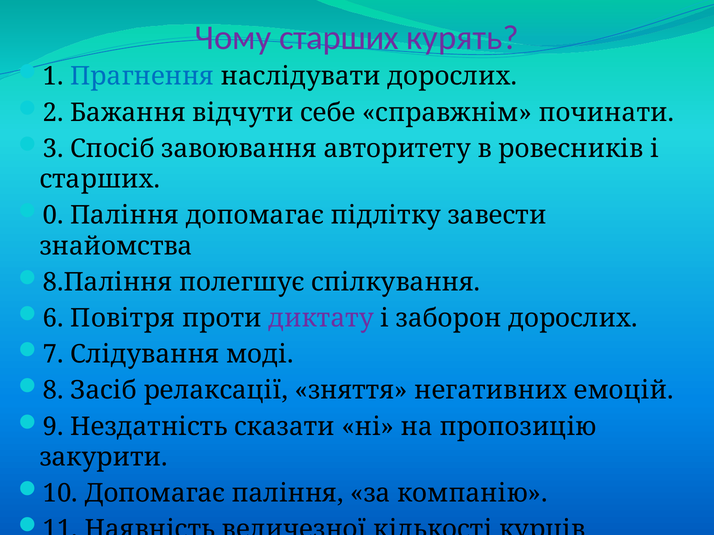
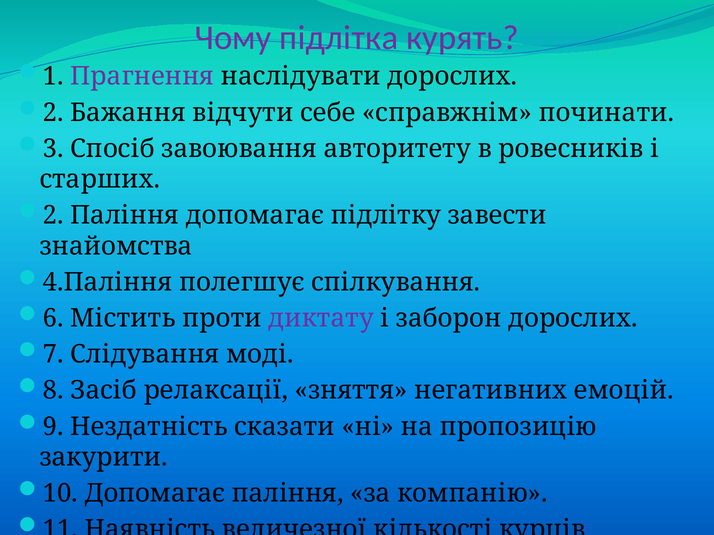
Чому старших: старших -> підлітка
Прагнення colour: blue -> purple
0 at (53, 216): 0 -> 2
8.Паління: 8.Паління -> 4.Паління
Повітря: Повітря -> Містить
